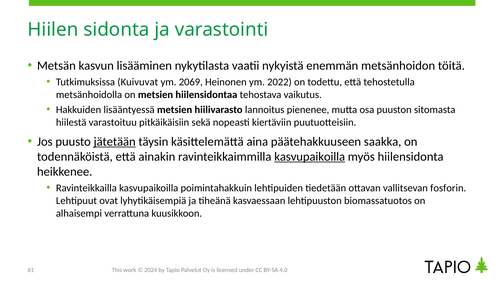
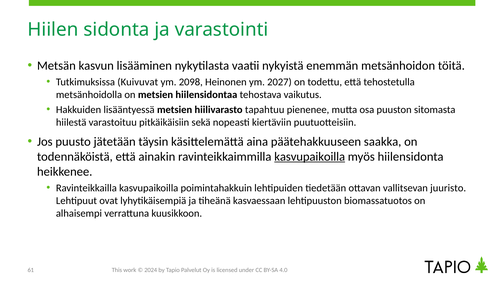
2069: 2069 -> 2098
2022: 2022 -> 2027
lannoitus: lannoitus -> tapahtuu
jätetään underline: present -> none
fosforin: fosforin -> juuristo
